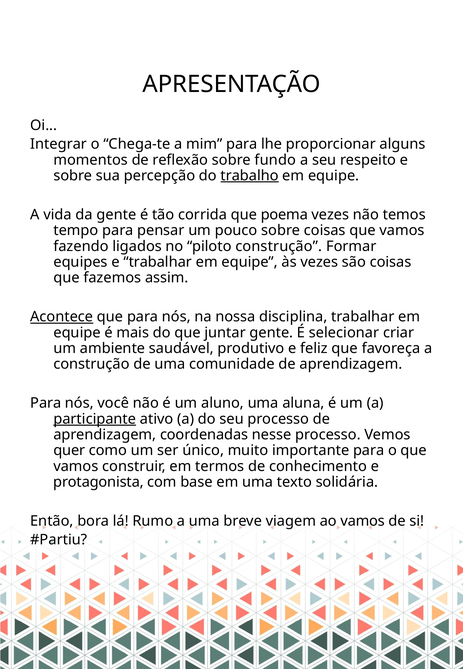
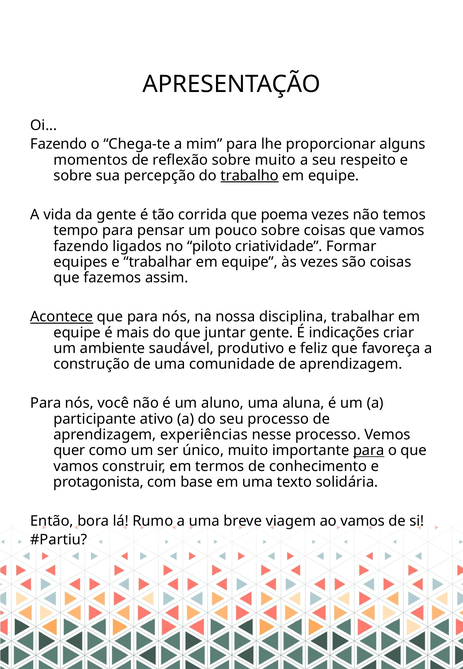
Integrar at (59, 144): Integrar -> Fazendo
sobre fundo: fundo -> muito
piloto construção: construção -> criatividade
selecionar: selecionar -> indicações
participante underline: present -> none
coordenadas: coordenadas -> experiências
para at (369, 450) underline: none -> present
